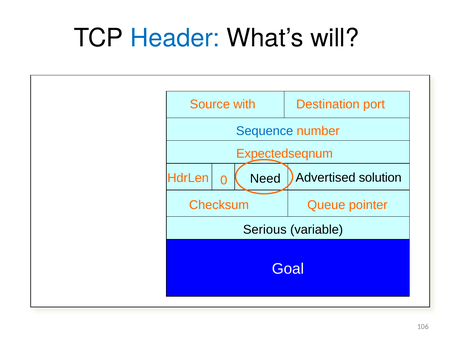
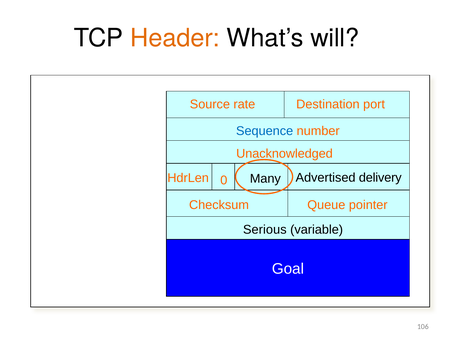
Header colour: blue -> orange
with: with -> rate
Expectedseqnum: Expectedseqnum -> Unacknowledged
solution: solution -> delivery
Need: Need -> Many
